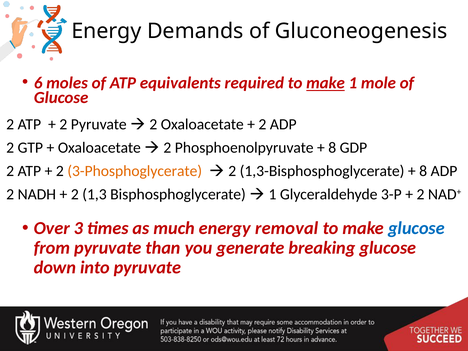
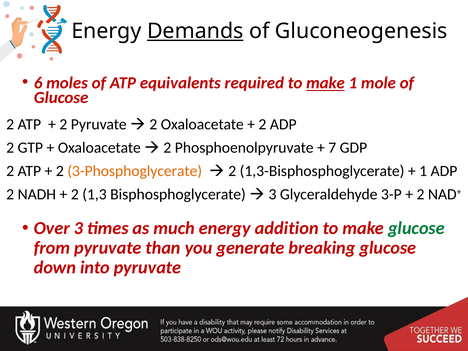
Demands underline: none -> present
8 at (332, 148): 8 -> 7
8 at (423, 171): 8 -> 1
1 at (273, 194): 1 -> 3
removal: removal -> addition
glucose at (416, 228) colour: blue -> green
